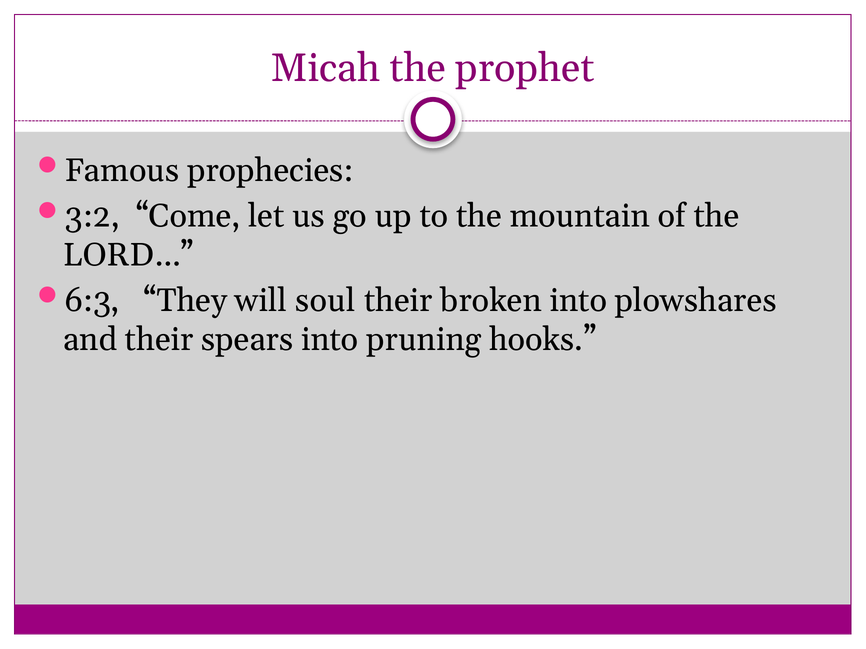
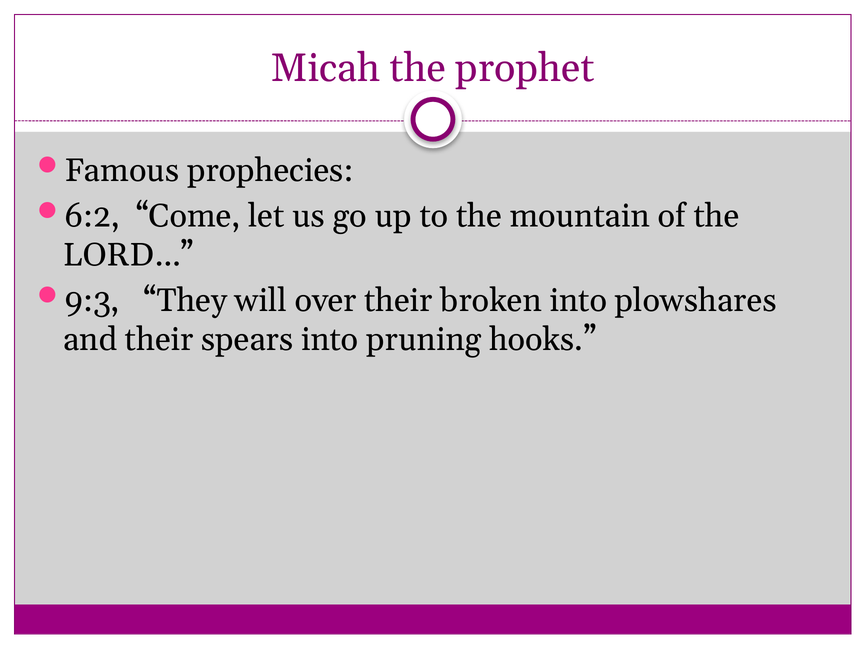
3:2: 3:2 -> 6:2
6:3: 6:3 -> 9:3
soul: soul -> over
